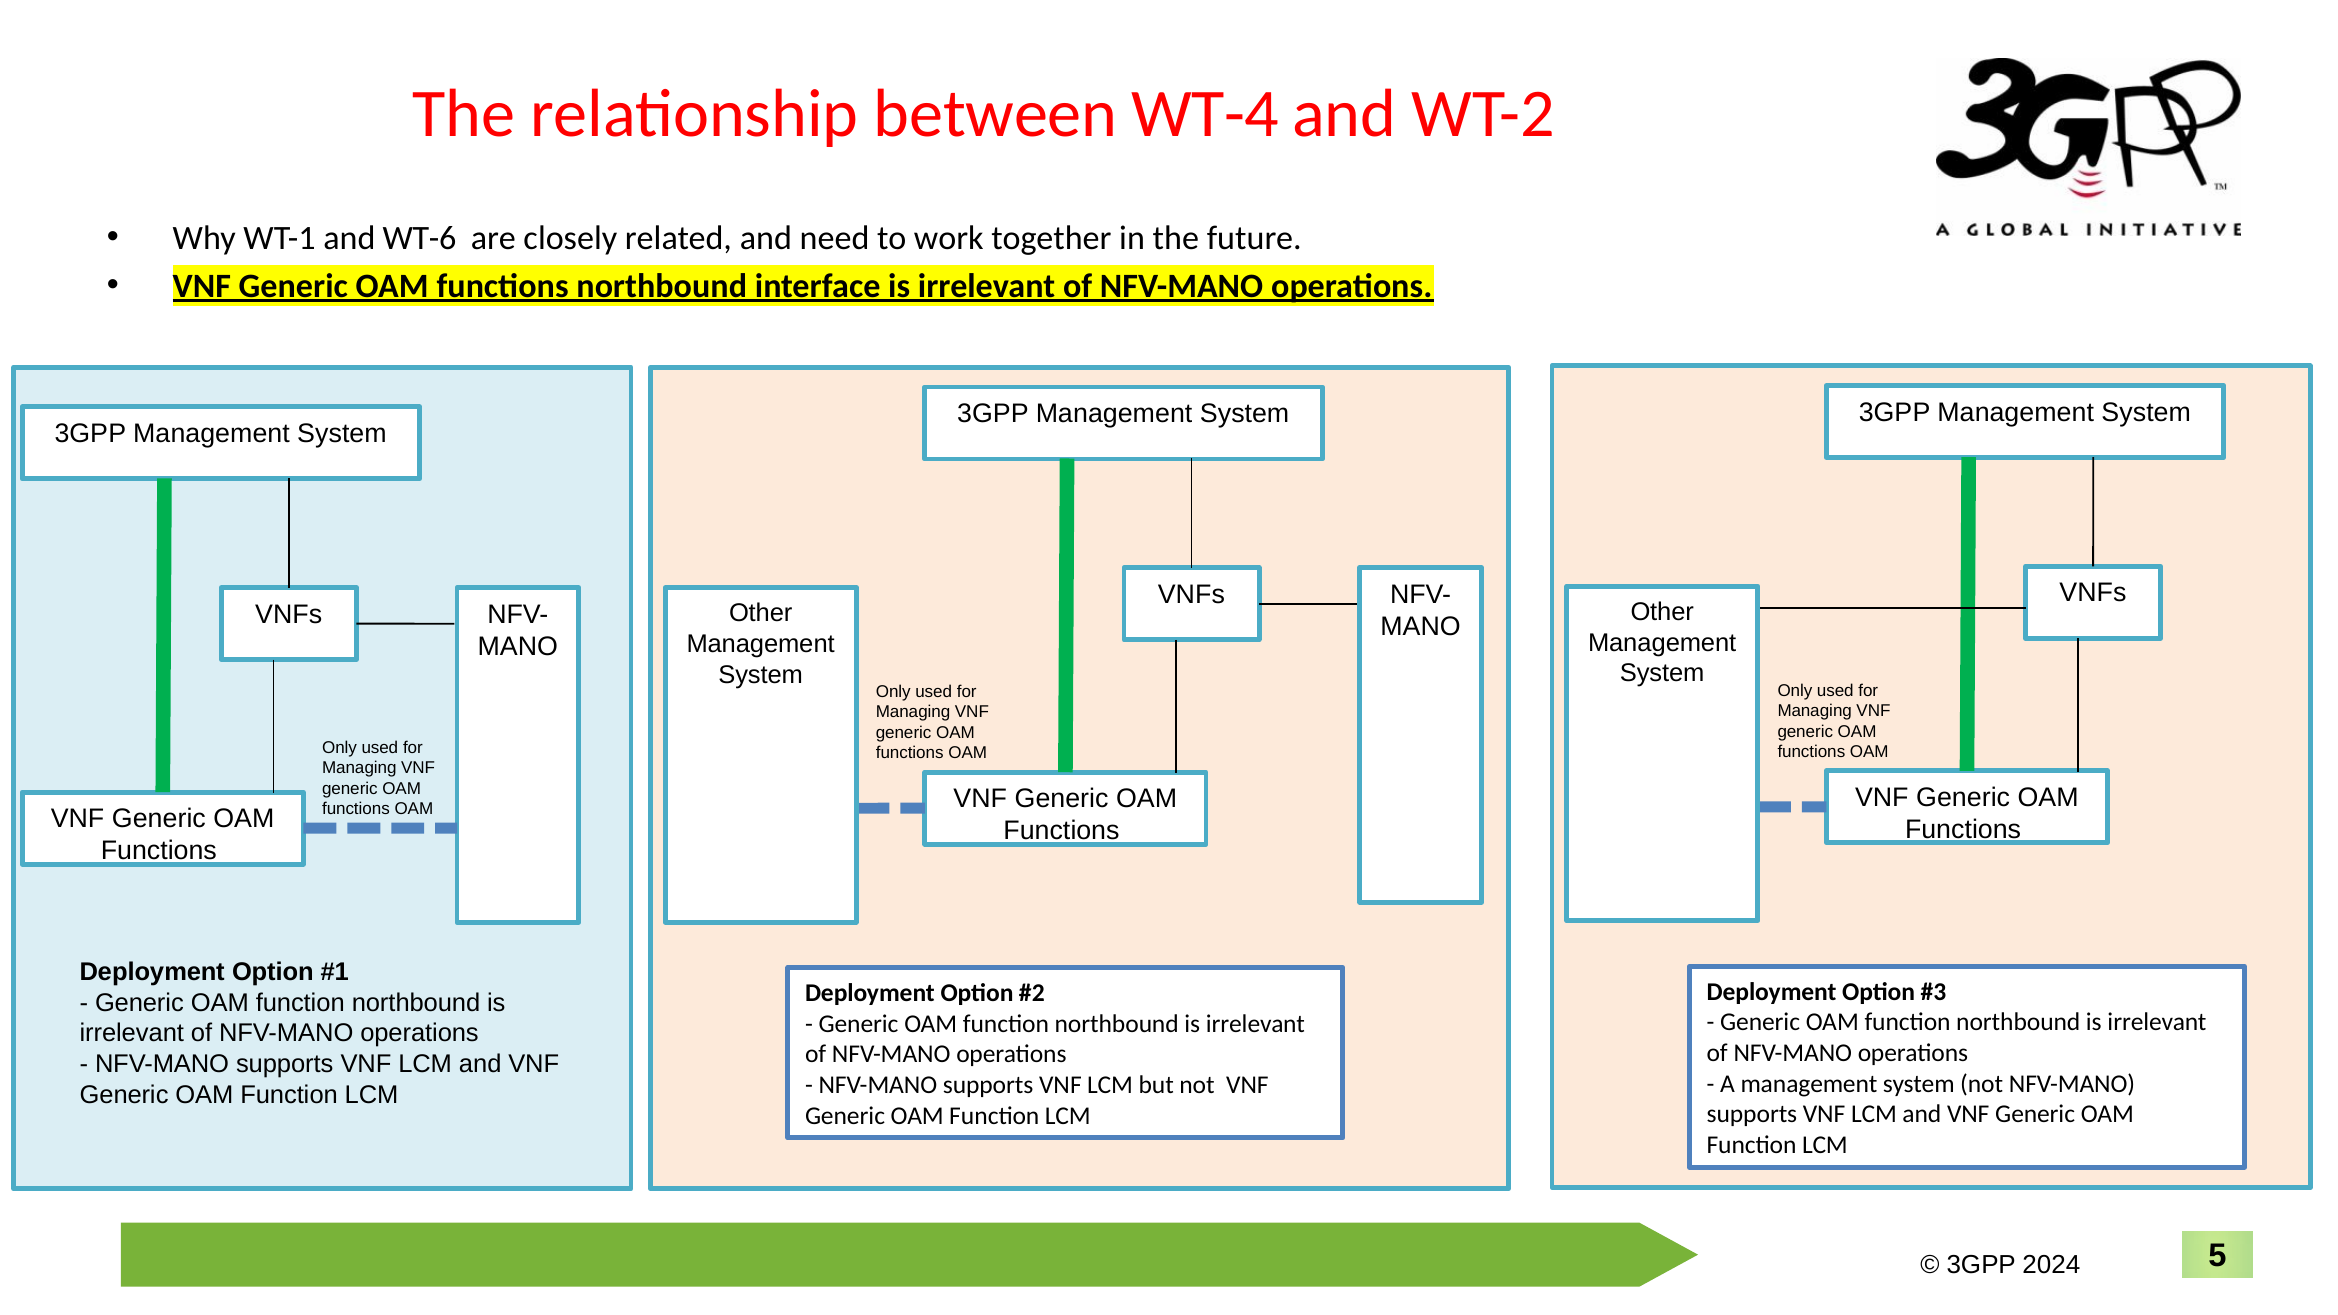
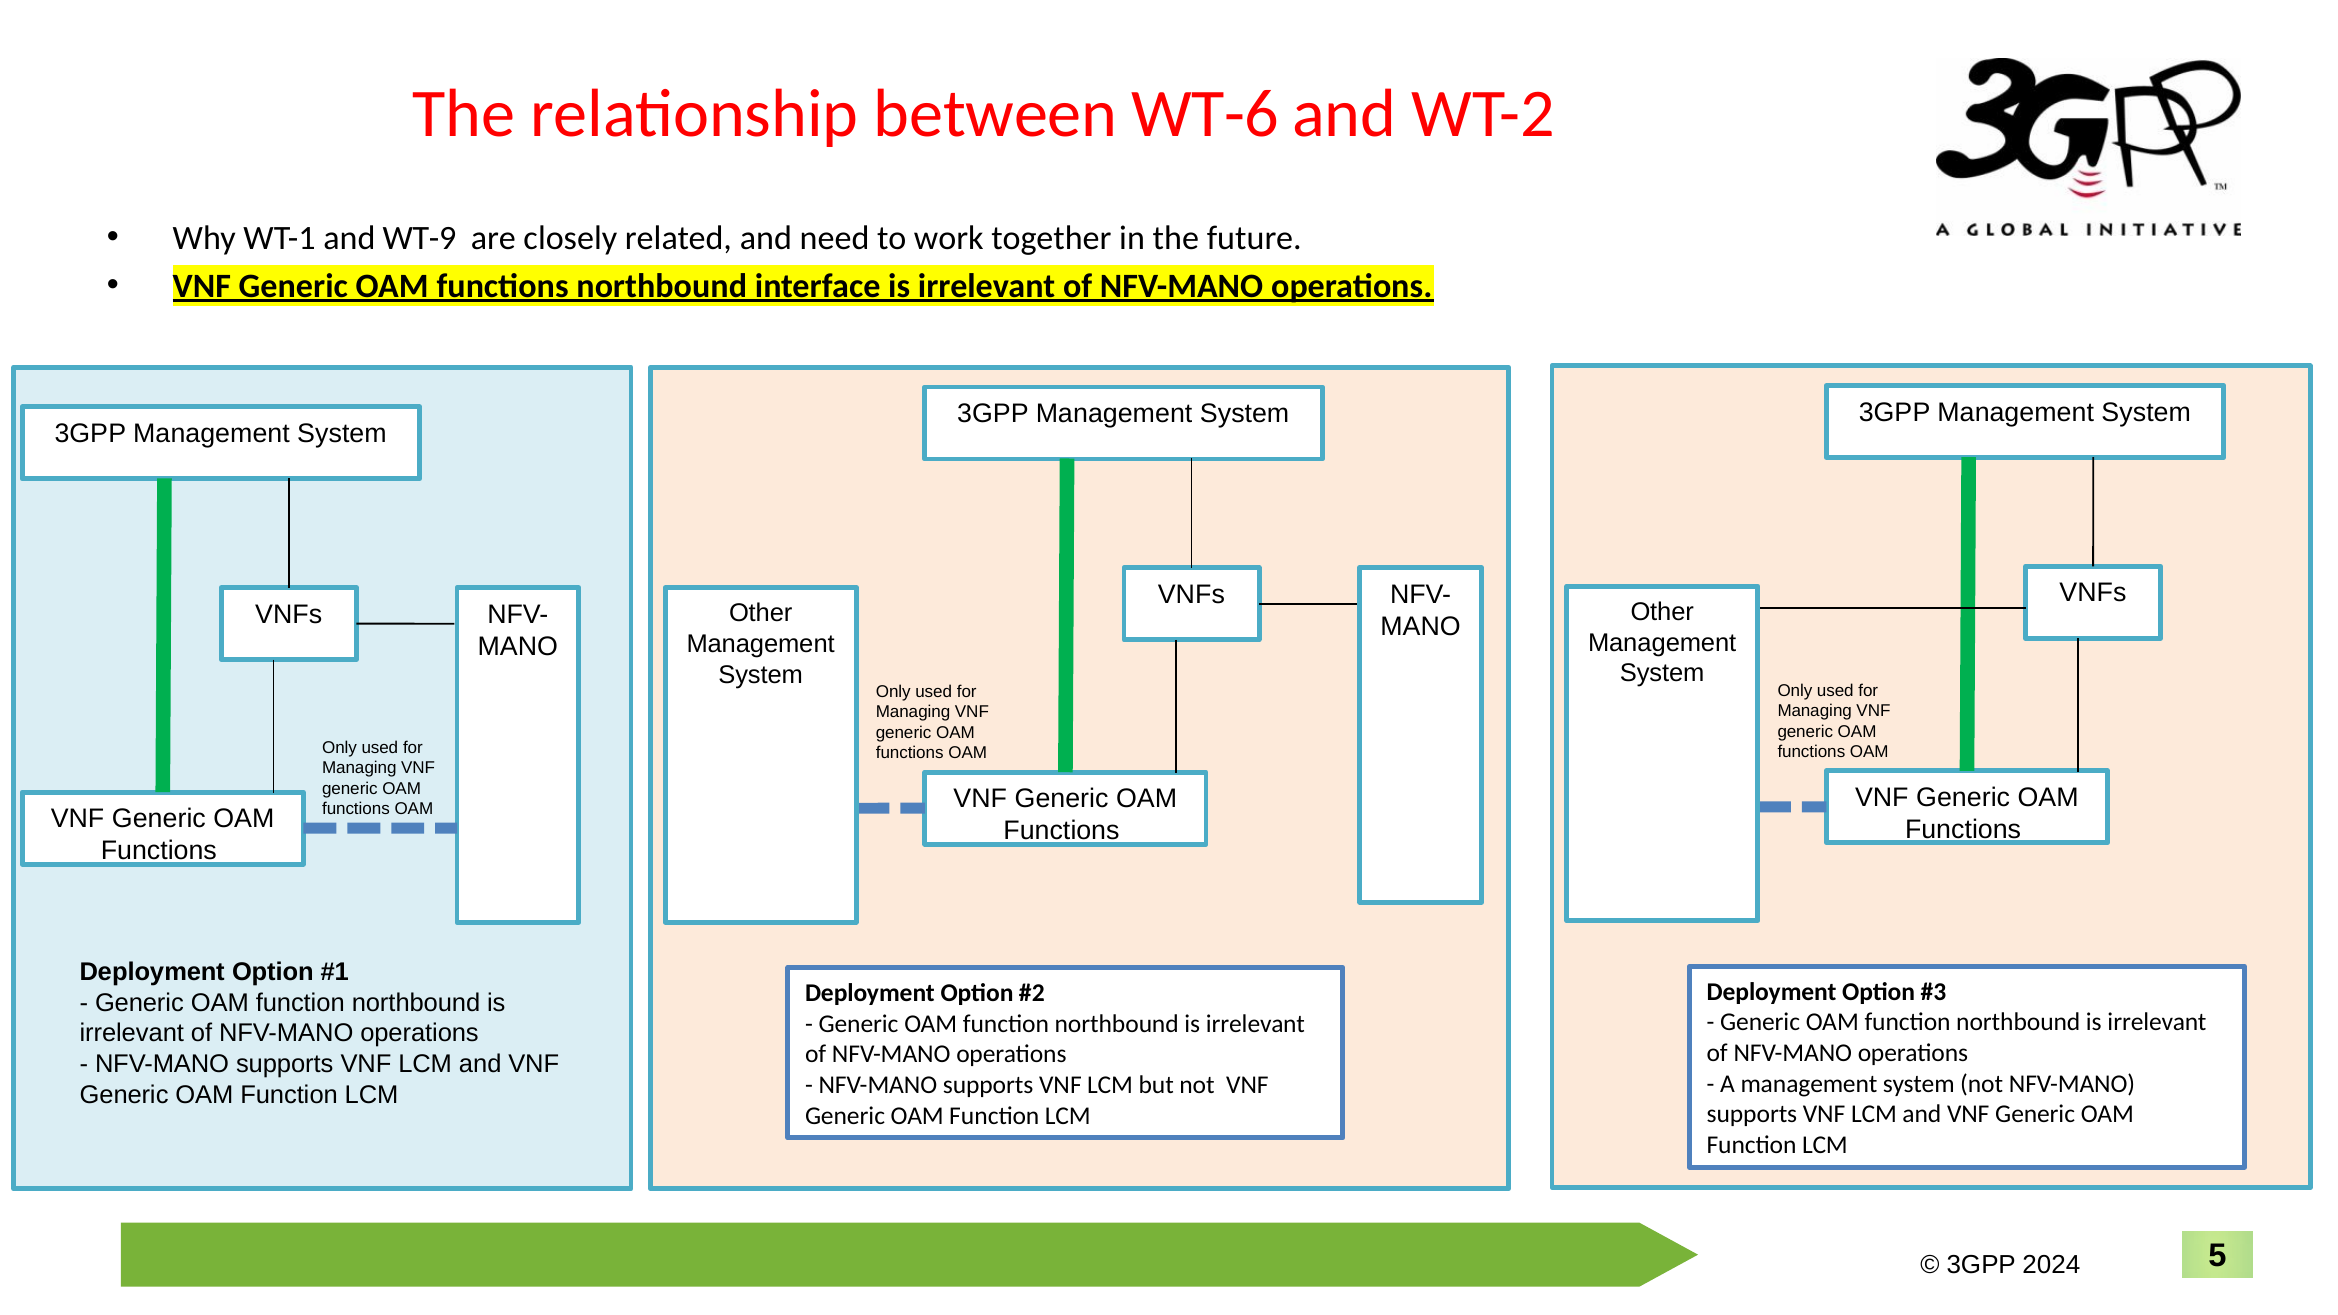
WT-4: WT-4 -> WT-6
WT-6: WT-6 -> WT-9
